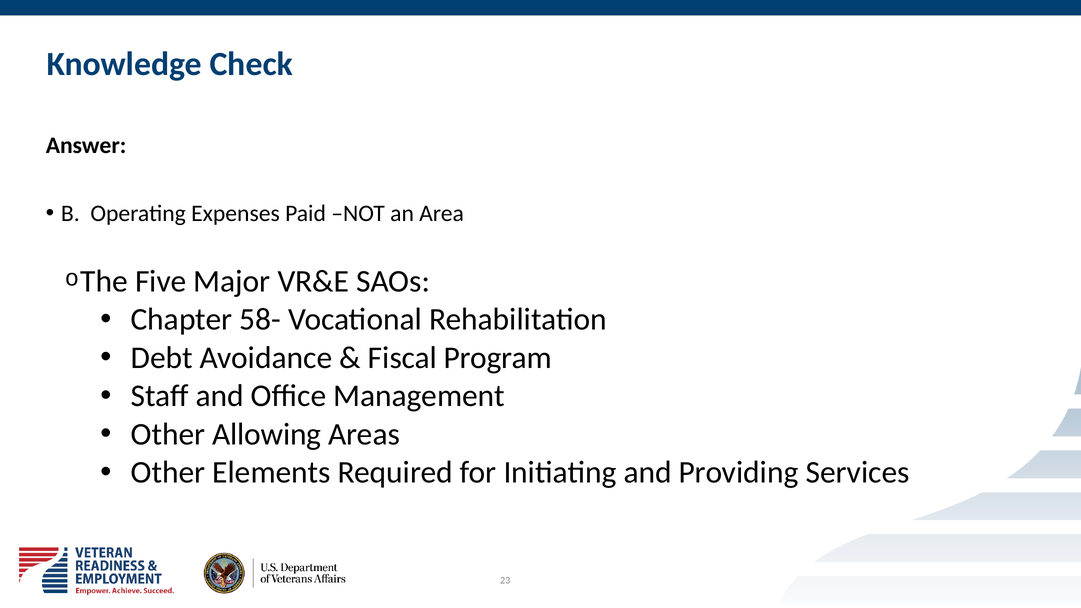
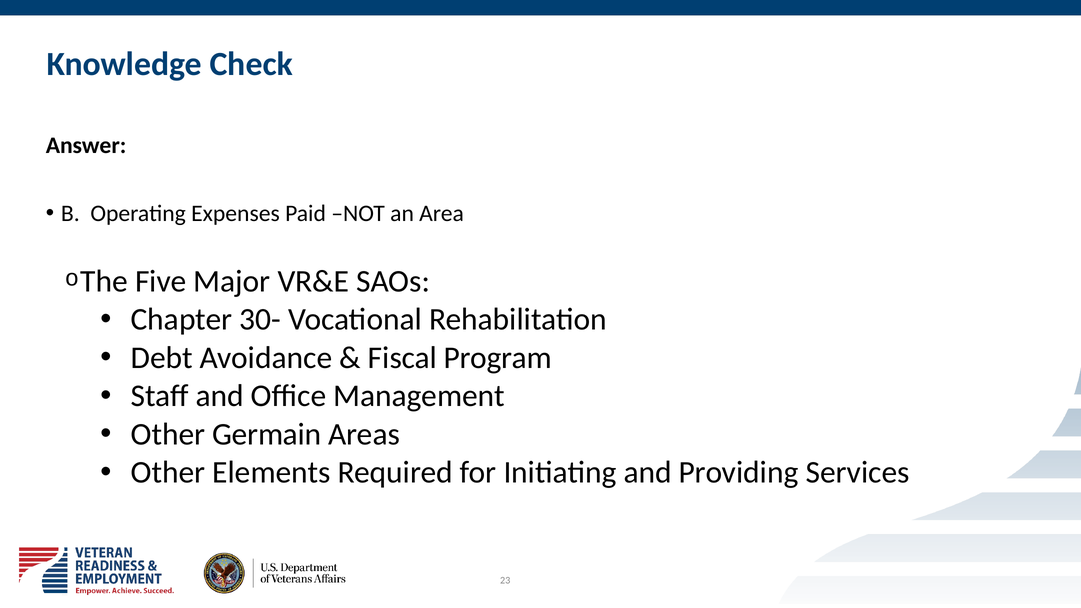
58-: 58- -> 30-
Allowing: Allowing -> Germain
